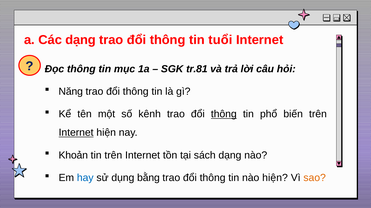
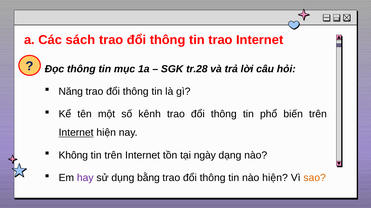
Các dạng: dạng -> sách
tin tuổi: tuổi -> trao
tr.81: tr.81 -> tr.28
thông at (224, 114) underline: present -> none
Khoản: Khoản -> Không
sách: sách -> ngày
hay colour: blue -> purple
